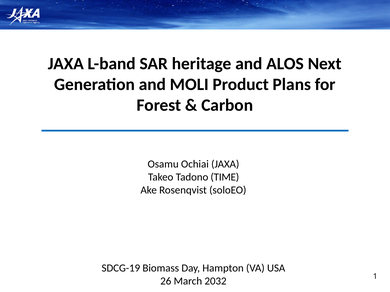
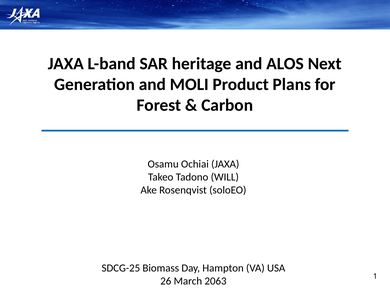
TIME: TIME -> WILL
SDCG-19: SDCG-19 -> SDCG-25
2032: 2032 -> 2063
